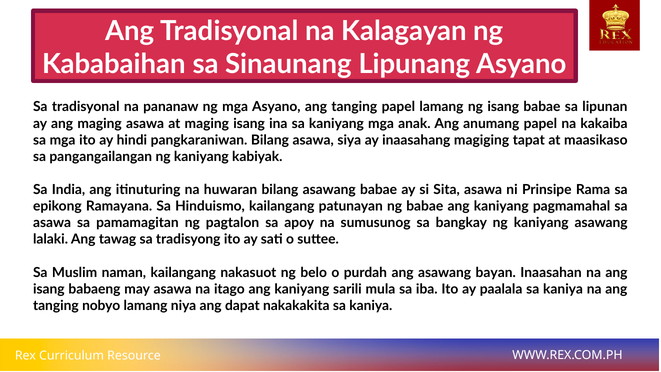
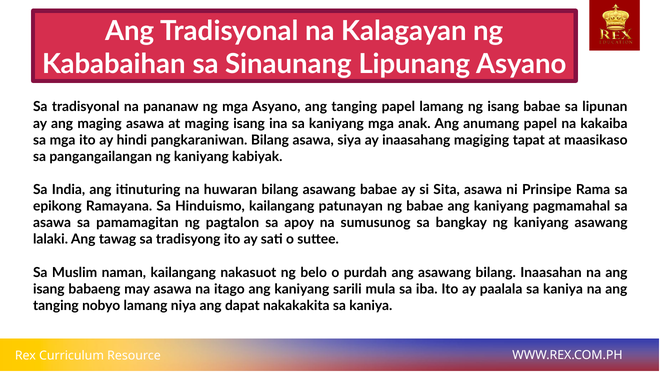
asawang bayan: bayan -> bilang
